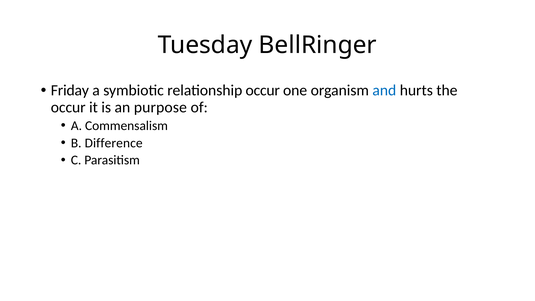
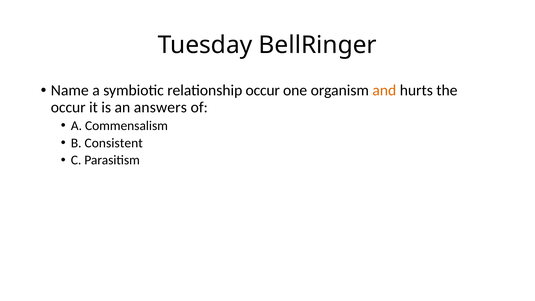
Friday: Friday -> Name
and colour: blue -> orange
purpose: purpose -> answers
Difference: Difference -> Consistent
